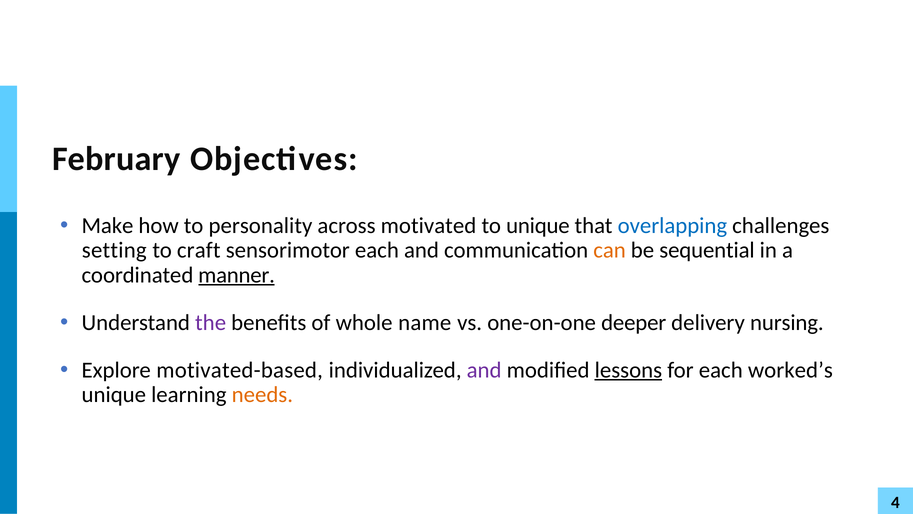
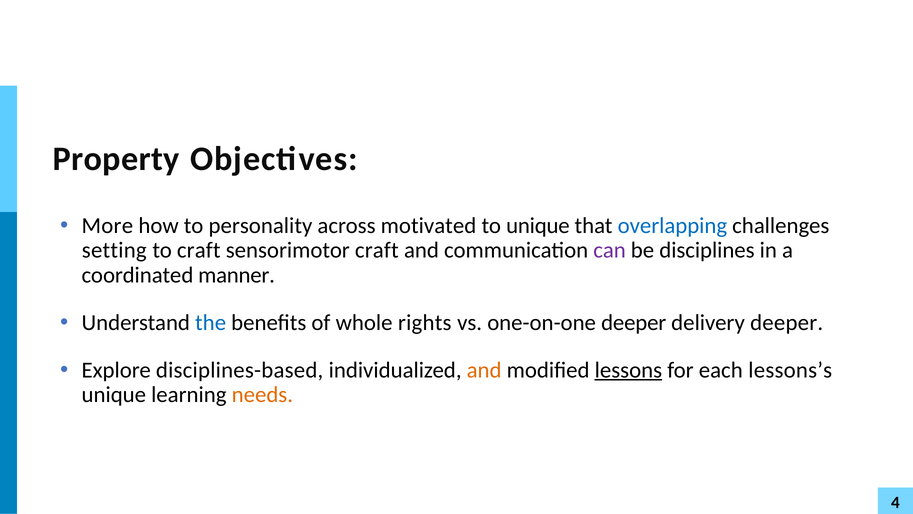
February: February -> Property
Make: Make -> More
sensorimotor each: each -> craft
can colour: orange -> purple
sequential: sequential -> disciplines
manner underline: present -> none
the colour: purple -> blue
name: name -> rights
delivery nursing: nursing -> deeper
motivated-based: motivated-based -> disciplines-based
and at (484, 370) colour: purple -> orange
worked’s: worked’s -> lessons’s
